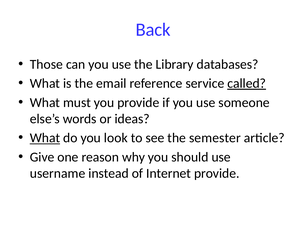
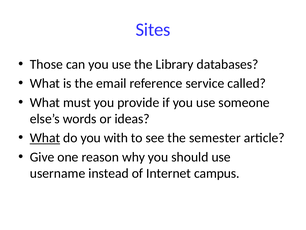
Back: Back -> Sites
called underline: present -> none
look: look -> with
Internet provide: provide -> campus
